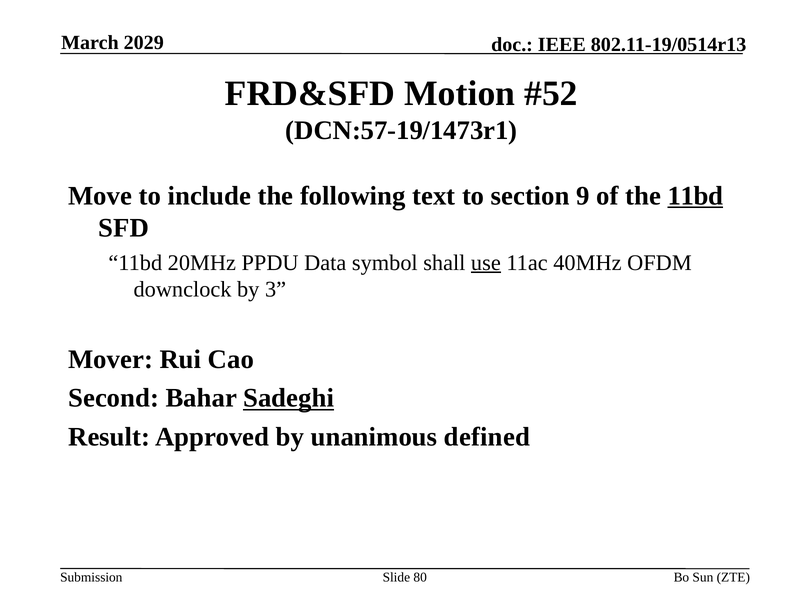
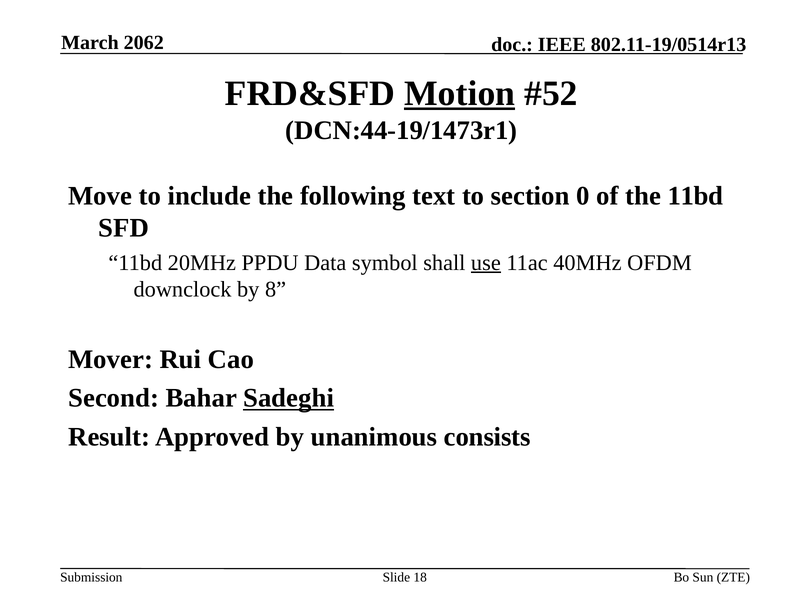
2029: 2029 -> 2062
Motion underline: none -> present
DCN:57-19/1473r1: DCN:57-19/1473r1 -> DCN:44-19/1473r1
9: 9 -> 0
11bd at (695, 196) underline: present -> none
3: 3 -> 8
defined: defined -> consists
80: 80 -> 18
